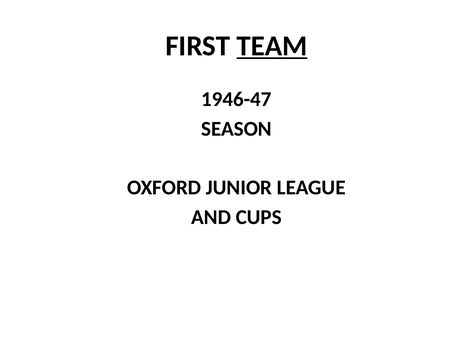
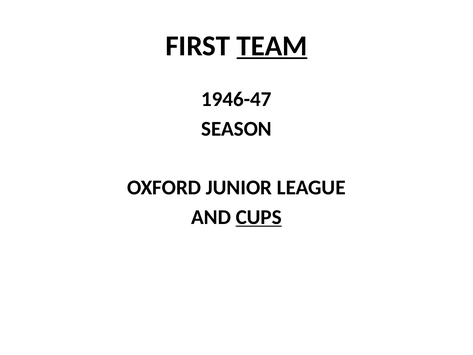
CUPS underline: none -> present
